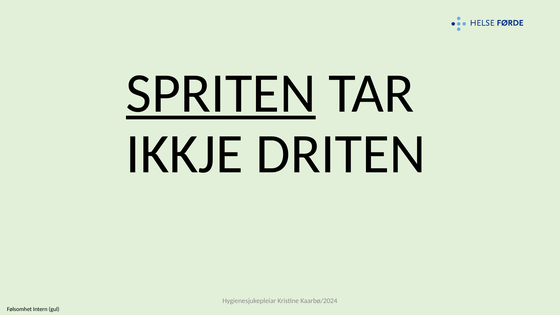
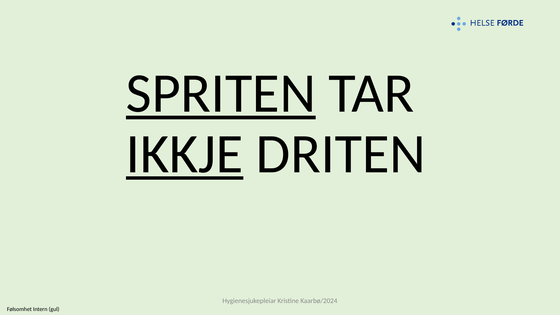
IKKJE underline: none -> present
